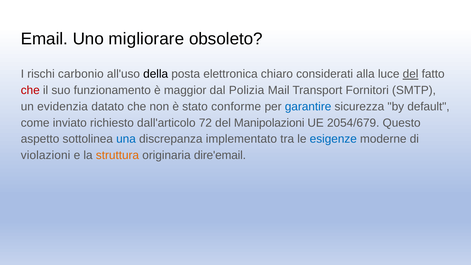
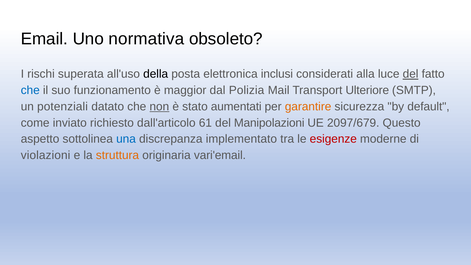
migliorare: migliorare -> normativa
carbonio: carbonio -> superata
chiaro: chiaro -> inclusi
che at (30, 90) colour: red -> blue
Fornitori: Fornitori -> Ulteriore
evidenzia: evidenzia -> potenziali
non underline: none -> present
conforme: conforme -> aumentati
garantire colour: blue -> orange
72: 72 -> 61
2054/679: 2054/679 -> 2097/679
esigenze colour: blue -> red
dire'email: dire'email -> vari'email
